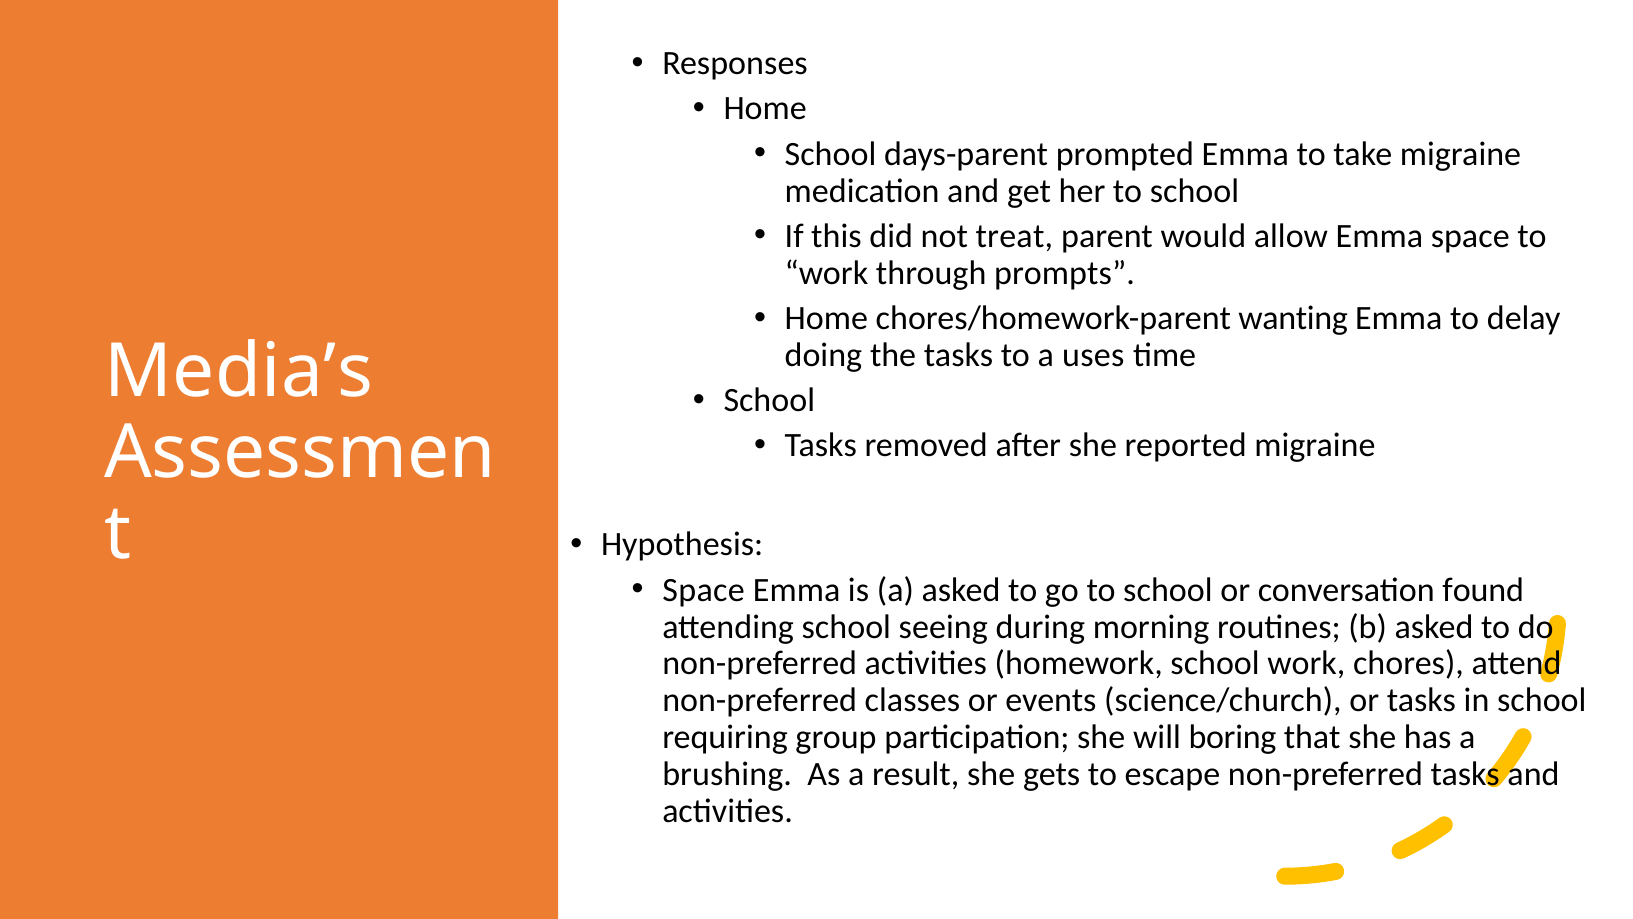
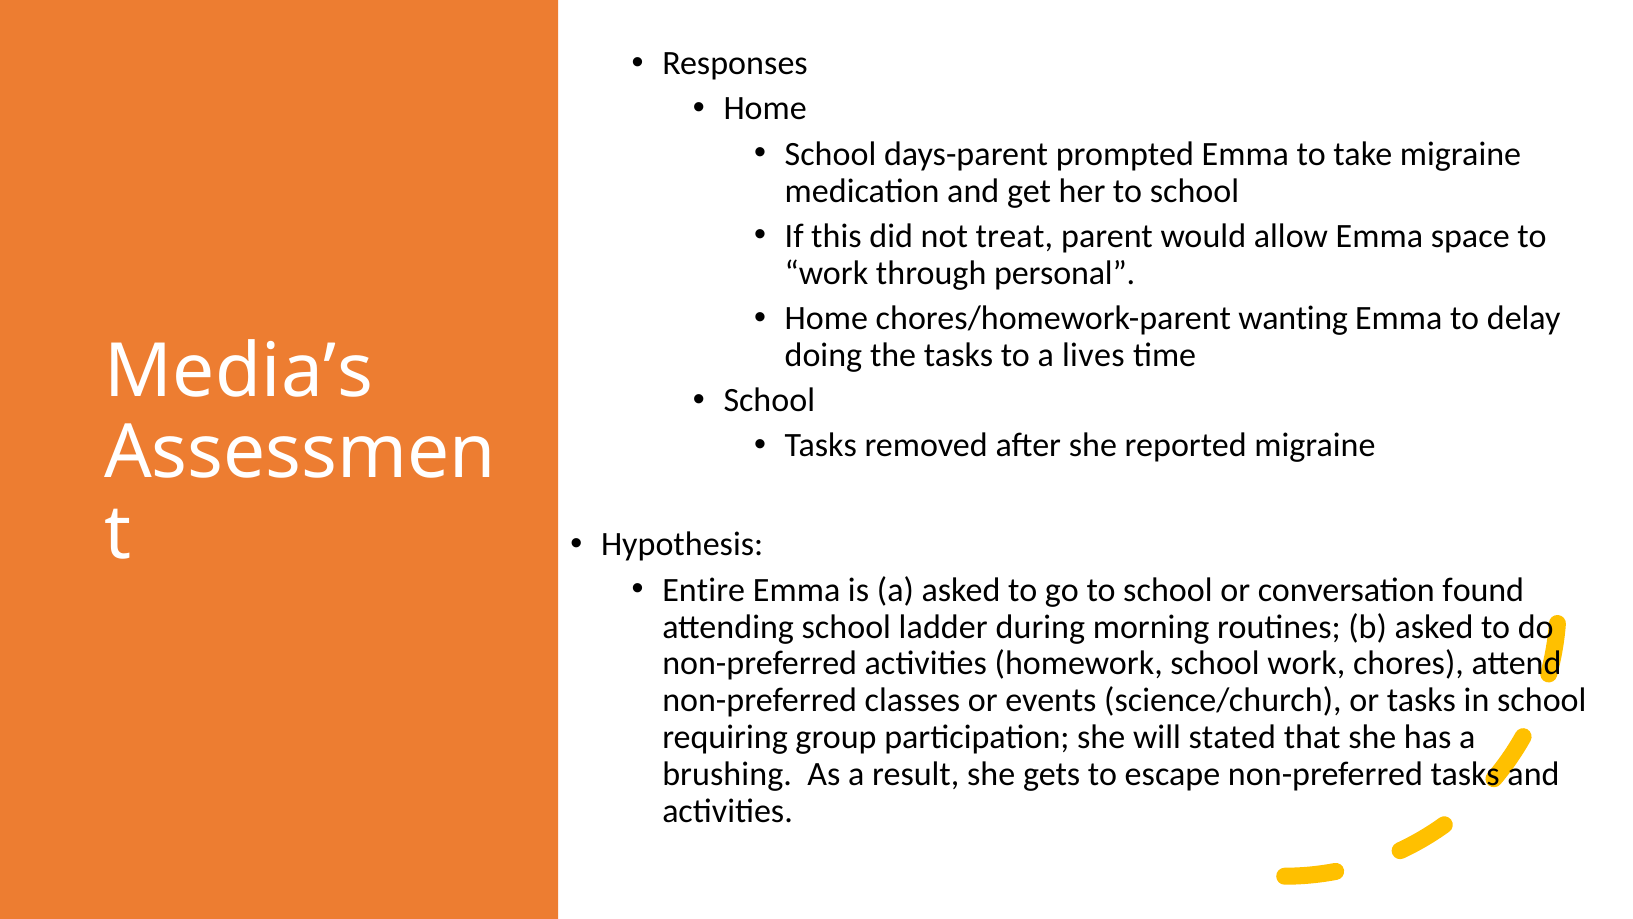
prompts: prompts -> personal
uses: uses -> lives
Space at (704, 590): Space -> Entire
seeing: seeing -> ladder
boring: boring -> stated
